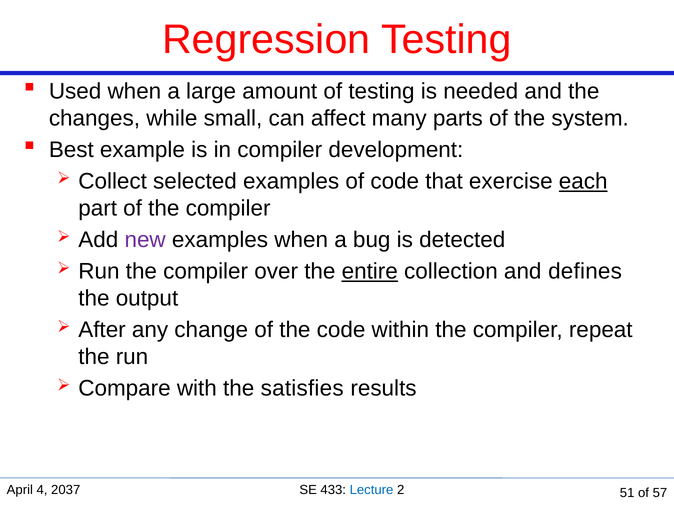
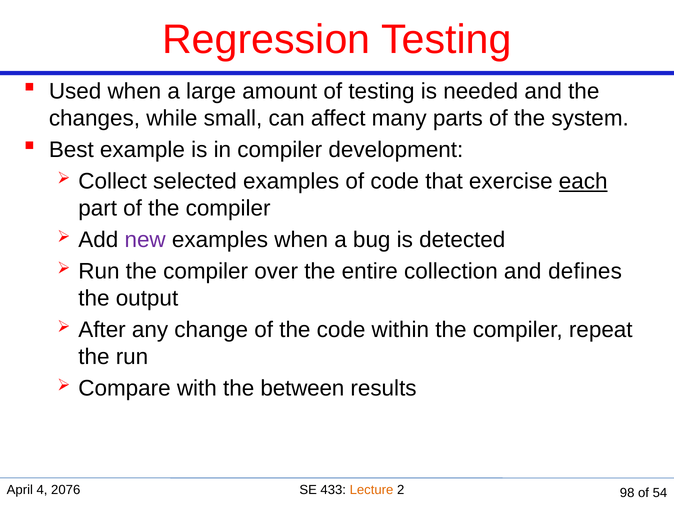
entire underline: present -> none
satisfies: satisfies -> between
2037: 2037 -> 2076
Lecture colour: blue -> orange
51: 51 -> 98
57: 57 -> 54
